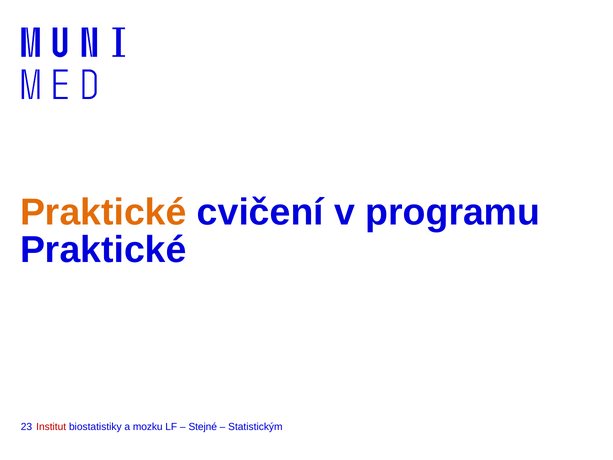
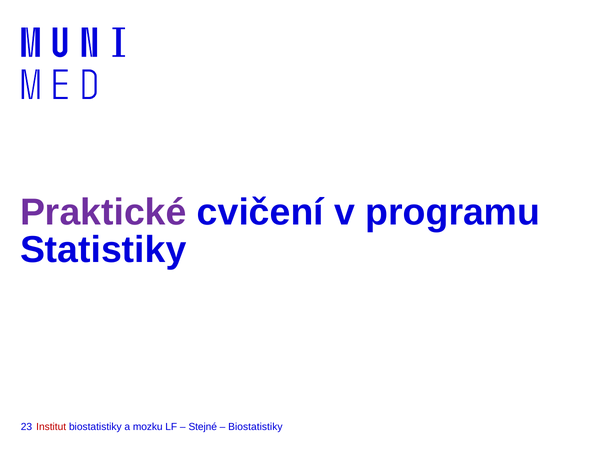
Praktické at (103, 212) colour: orange -> purple
Praktické at (103, 249): Praktické -> Statistiky
Statistickým at (255, 427): Statistickým -> Biostatistiky
